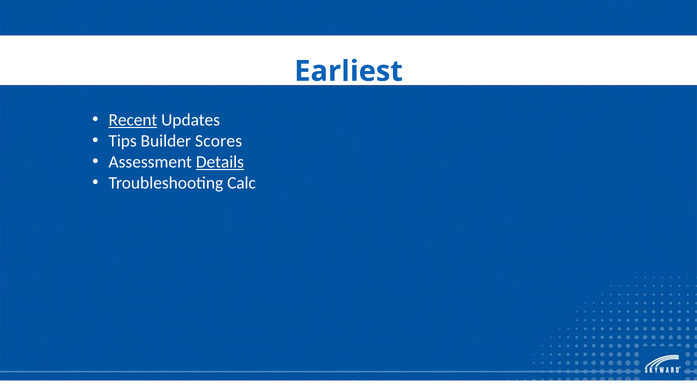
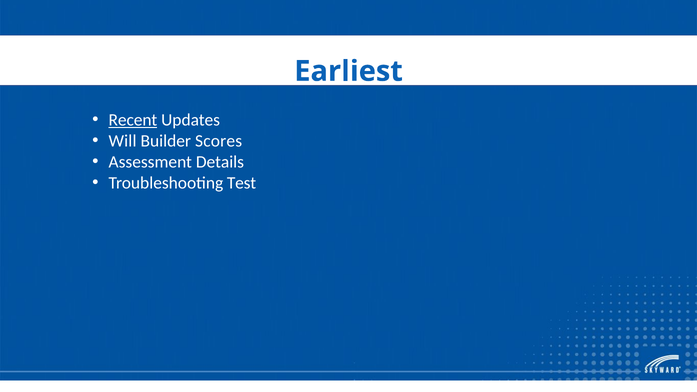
Tips: Tips -> Will
Details underline: present -> none
Calc: Calc -> Test
